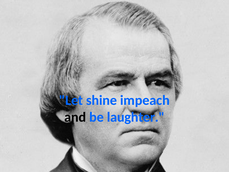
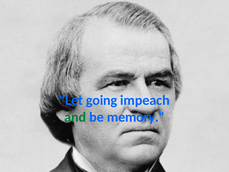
shine: shine -> going
and colour: black -> green
laughter: laughter -> memory
